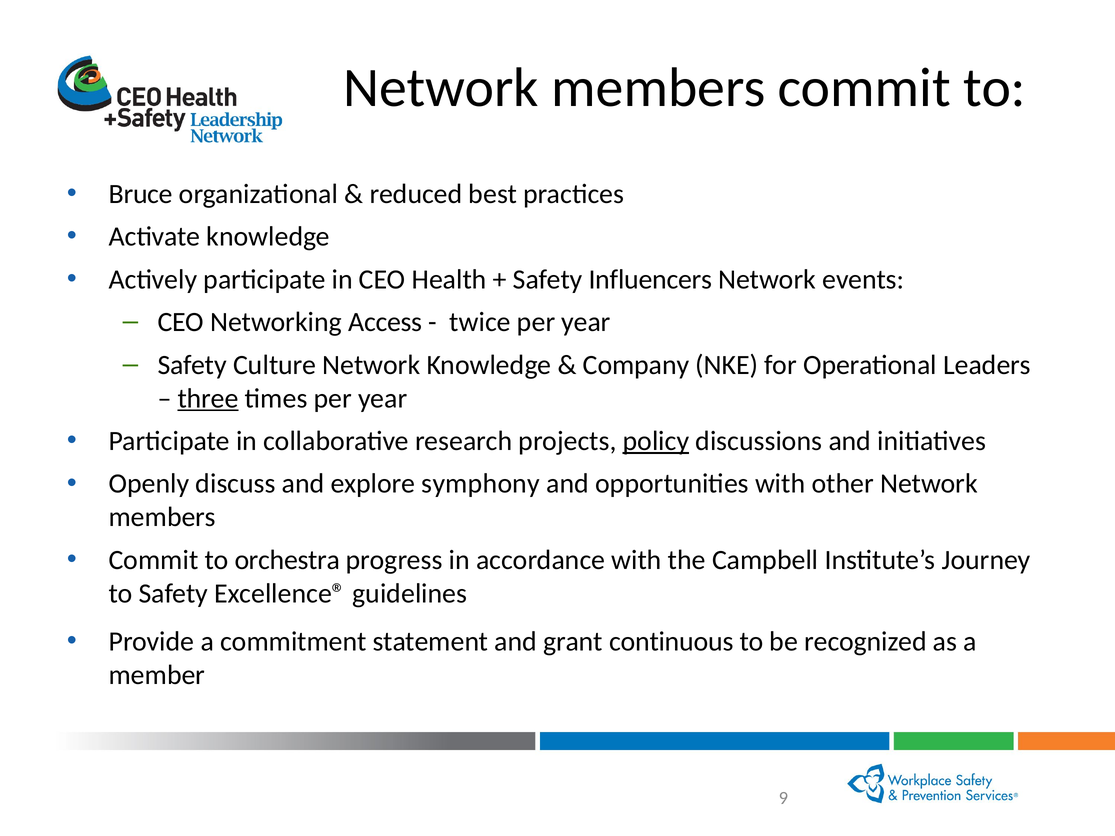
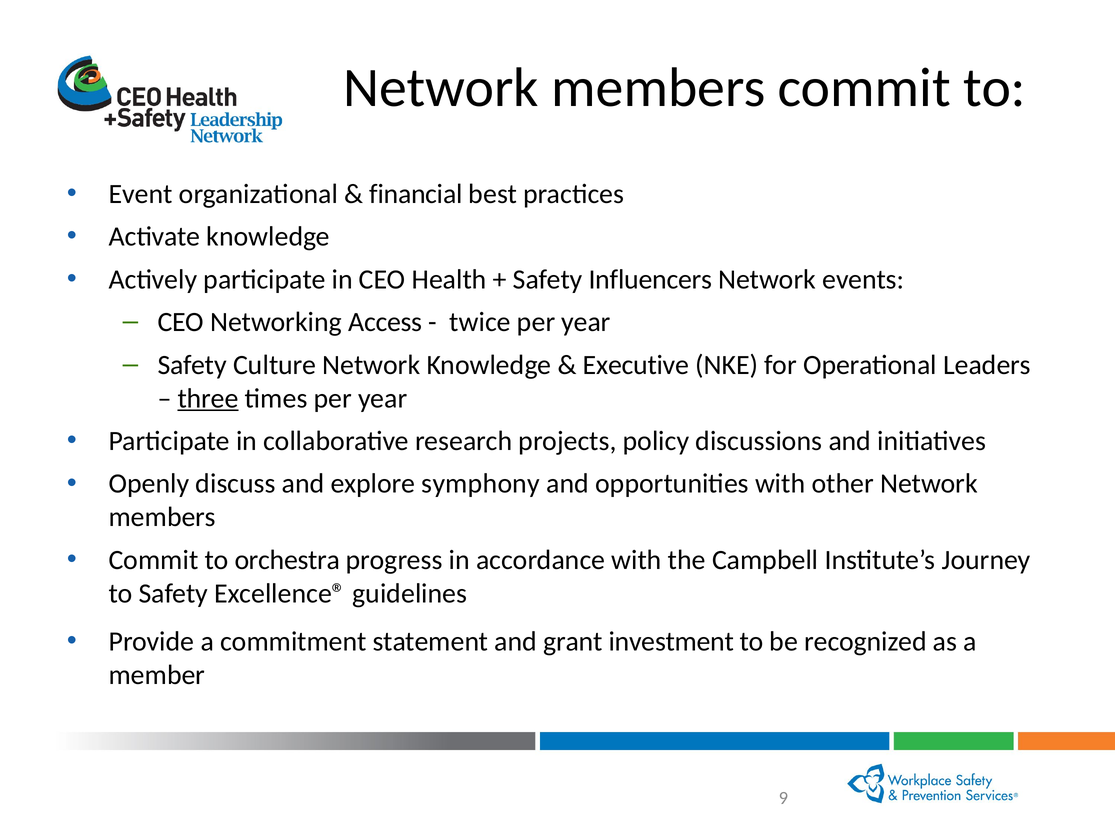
Bruce: Bruce -> Event
reduced: reduced -> financial
Company: Company -> Executive
policy underline: present -> none
continuous: continuous -> investment
